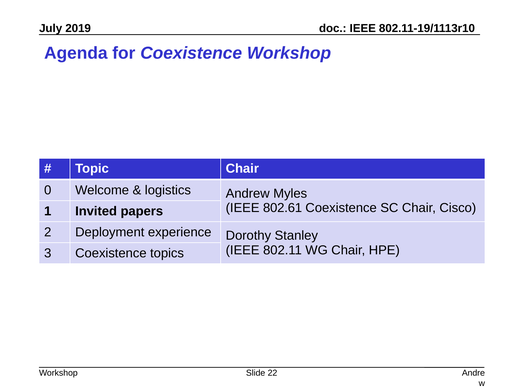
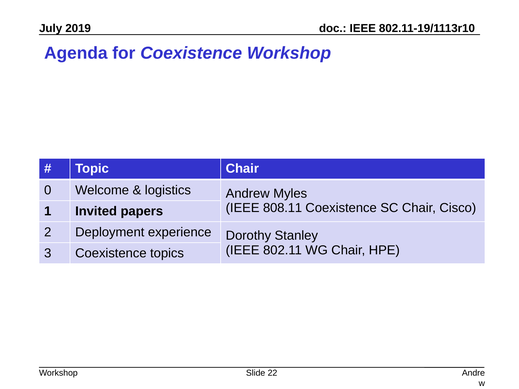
802.61: 802.61 -> 808.11
